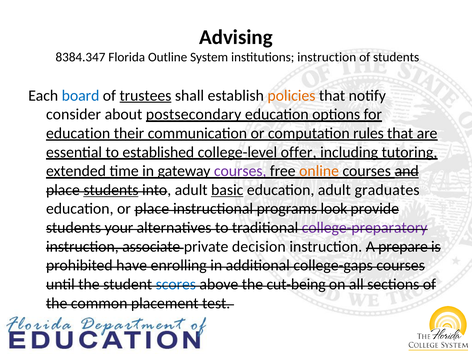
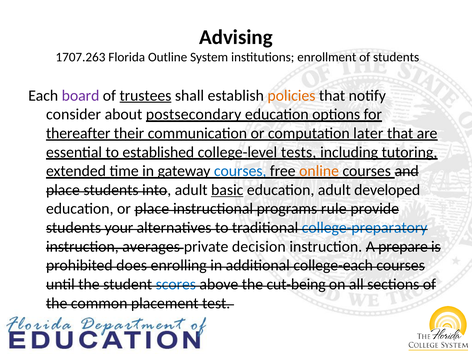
8384.347: 8384.347 -> 1707.263
institutions instruction: instruction -> enrollment
board colour: blue -> purple
education at (78, 133): education -> thereafter
rules: rules -> later
offer: offer -> tests
courses at (240, 171) colour: purple -> blue
and underline: present -> none
students at (111, 190) underline: present -> none
graduates: graduates -> developed
look: look -> rule
college-preparatory colour: purple -> blue
associate: associate -> averages
have: have -> does
college-gaps: college-gaps -> college-each
